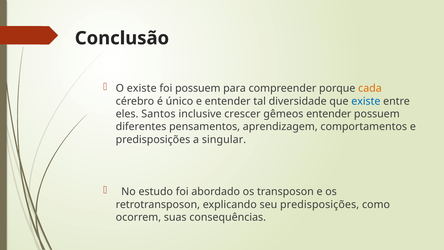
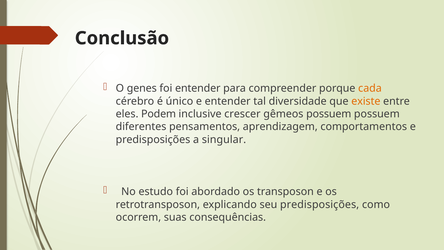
O existe: existe -> genes
foi possuem: possuem -> entender
existe at (366, 101) colour: blue -> orange
Santos: Santos -> Podem
gêmeos entender: entender -> possuem
